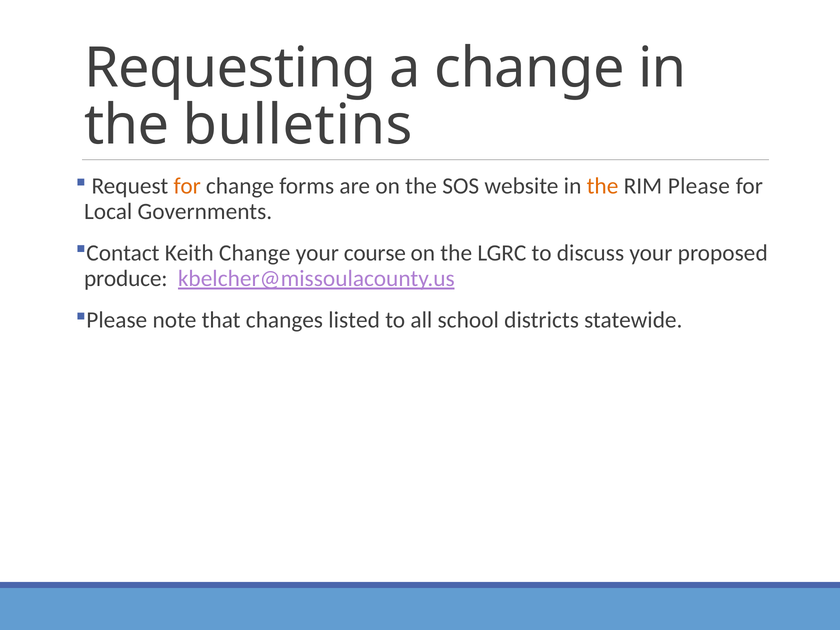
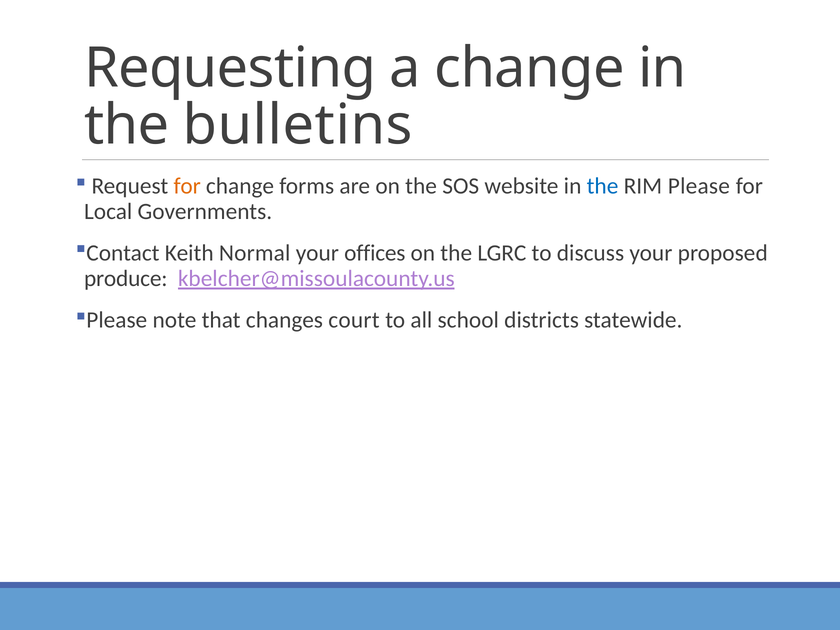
the at (603, 186) colour: orange -> blue
Keith Change: Change -> Normal
course: course -> offices
listed: listed -> court
